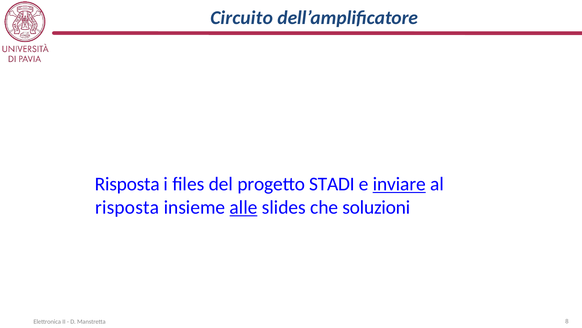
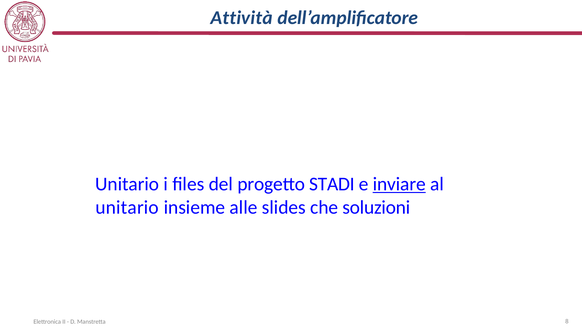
Circuito: Circuito -> Attività
Risposta at (127, 184): Risposta -> Unitario
risposta at (127, 207): risposta -> unitario
alle underline: present -> none
